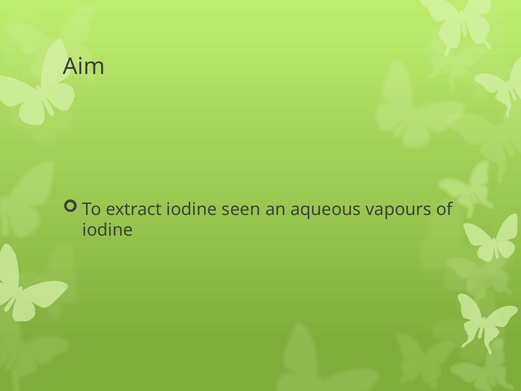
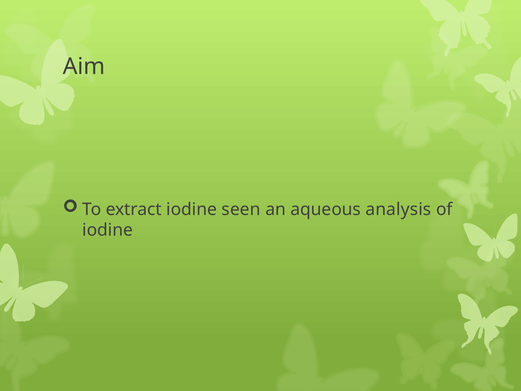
vapours: vapours -> analysis
